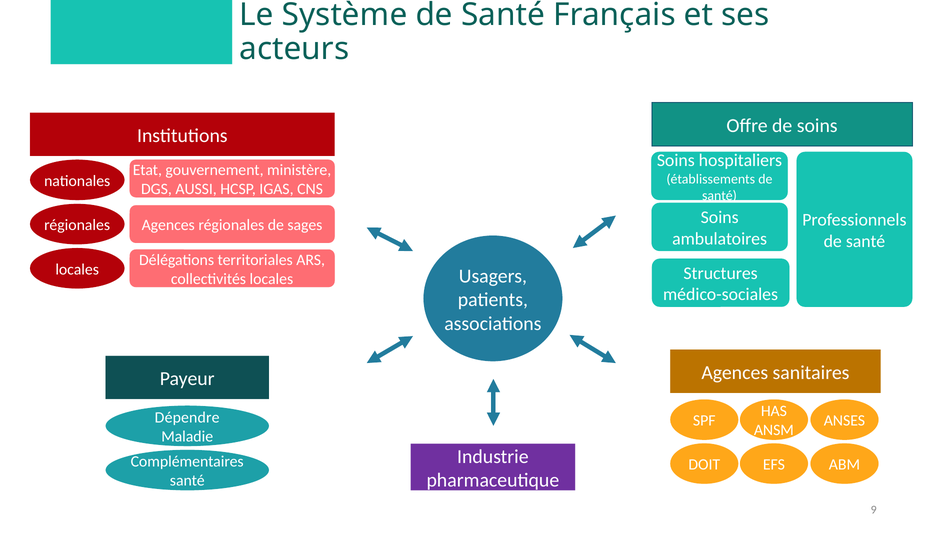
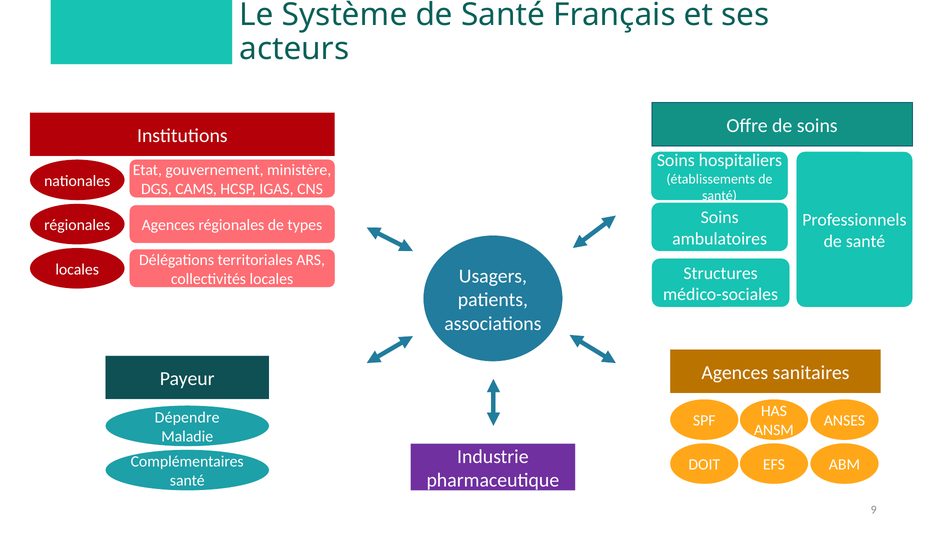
AUSSI: AUSSI -> CAMS
sages: sages -> types
